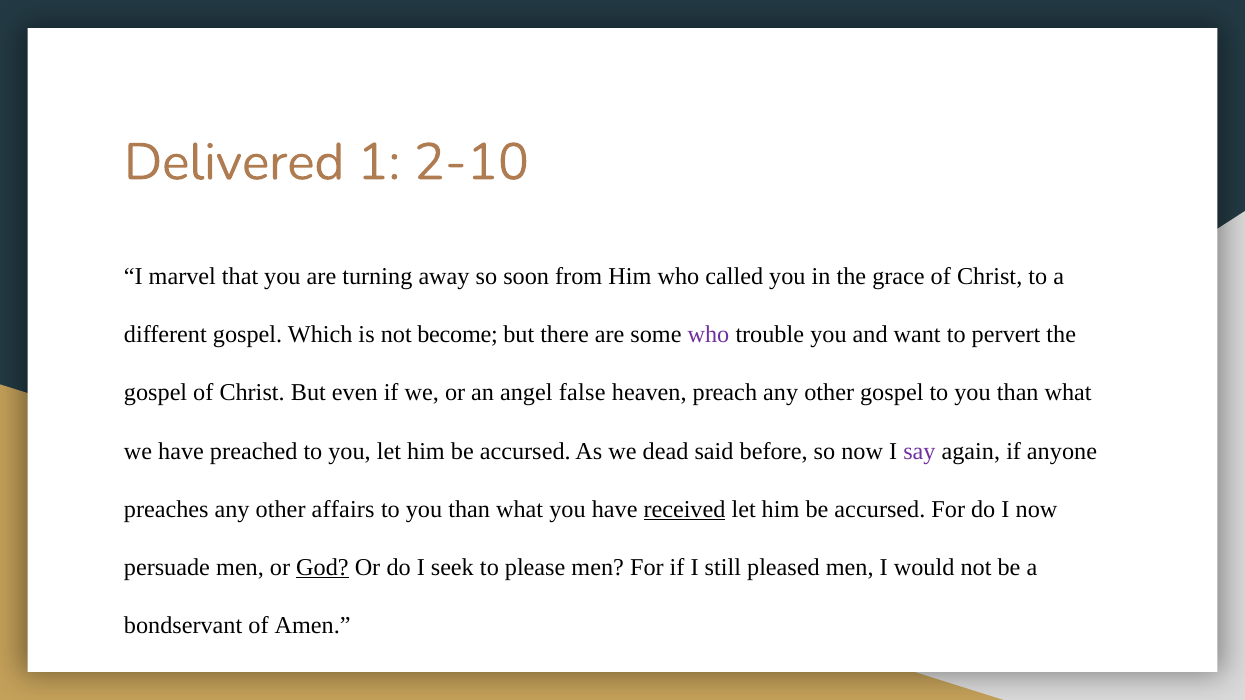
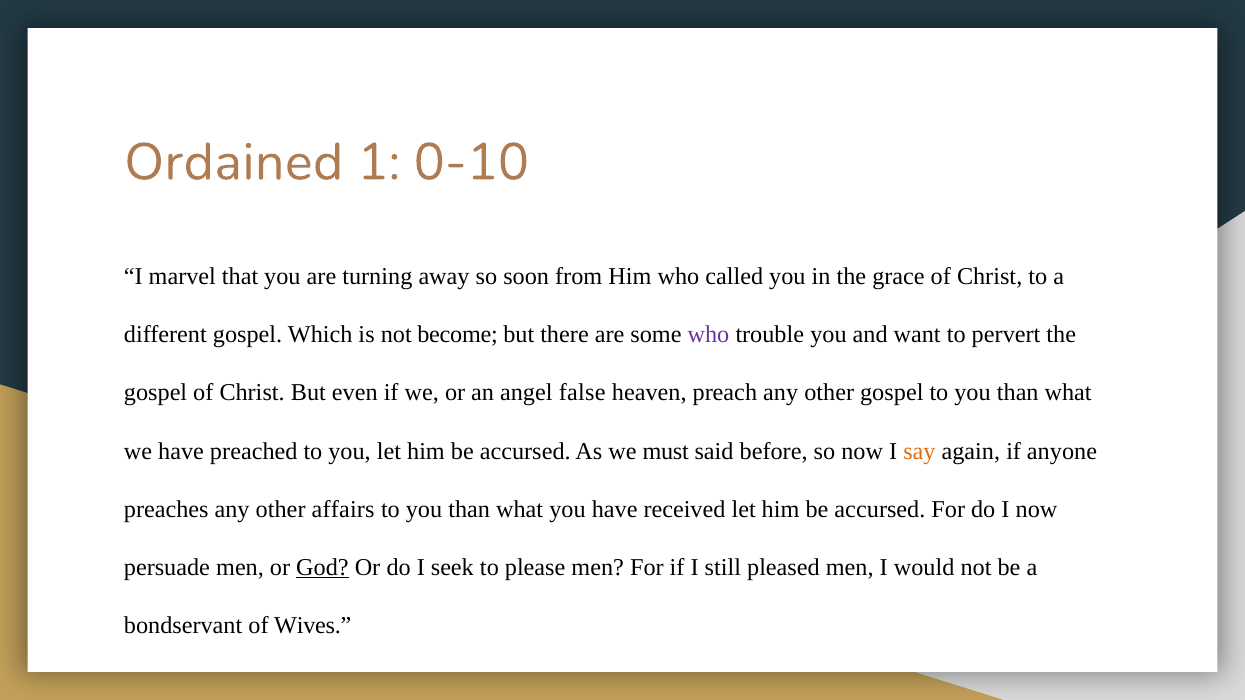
Delivered: Delivered -> Ordained
2-10: 2-10 -> 0-10
dead: dead -> must
say colour: purple -> orange
received underline: present -> none
Amen: Amen -> Wives
